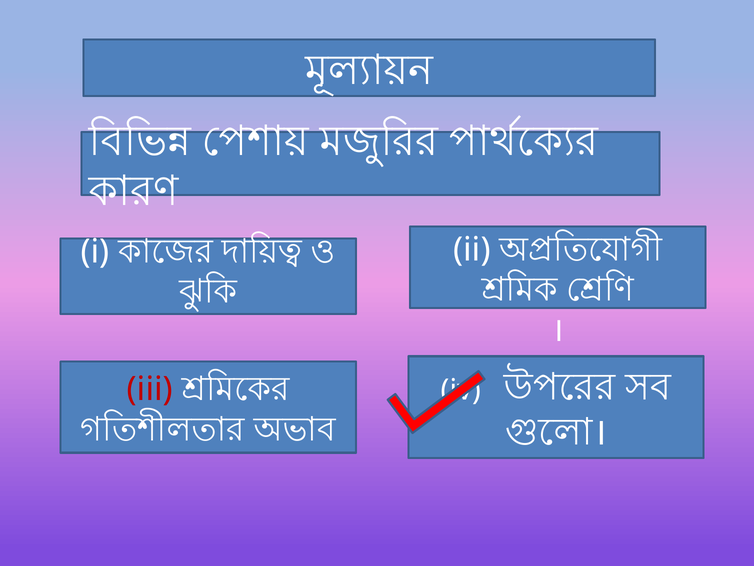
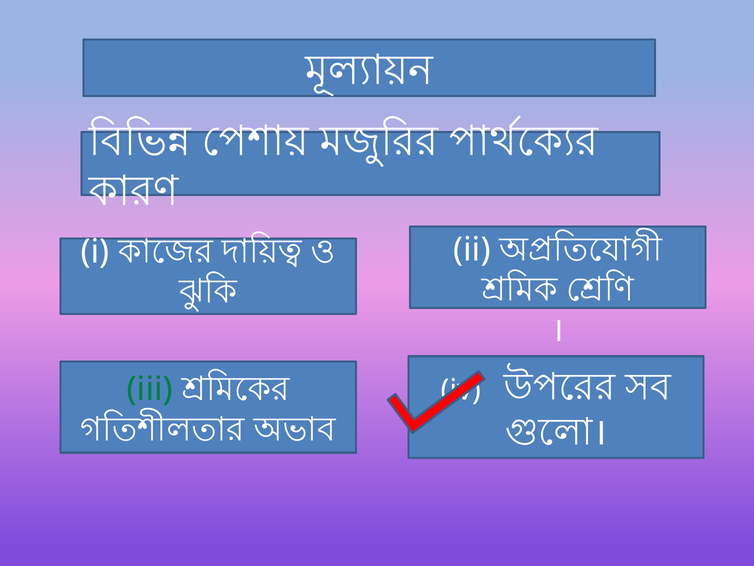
iii colour: red -> green
